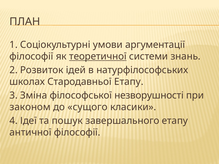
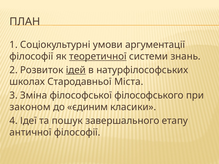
ідей underline: none -> present
Стародавньої Етапу: Етапу -> Міста
незворушності: незворушності -> філософського
сущого: сущого -> єдиним
